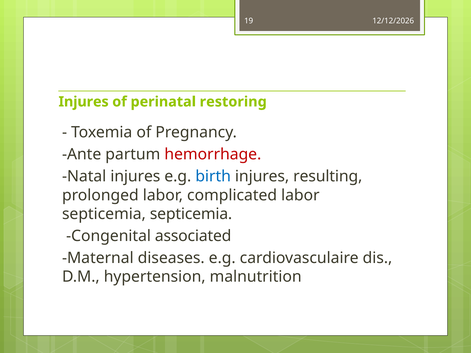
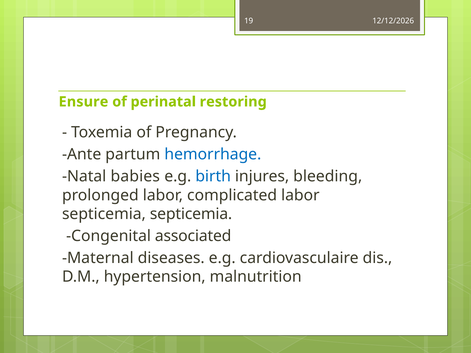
Injures at (84, 102): Injures -> Ensure
hemorrhage colour: red -> blue
Natal injures: injures -> babies
resulting: resulting -> bleeding
